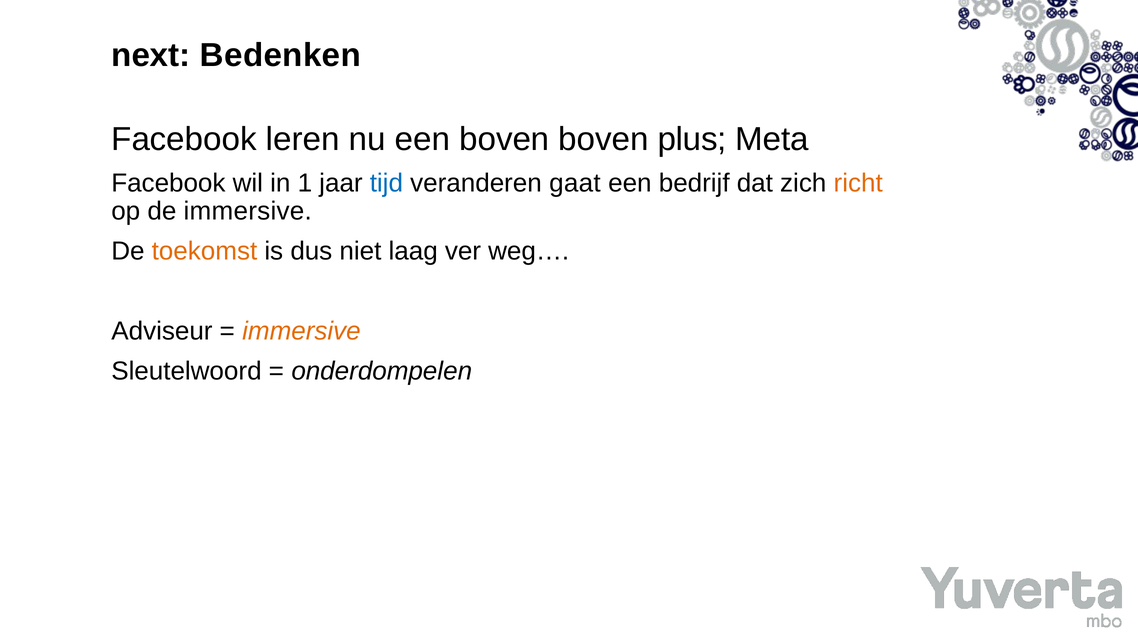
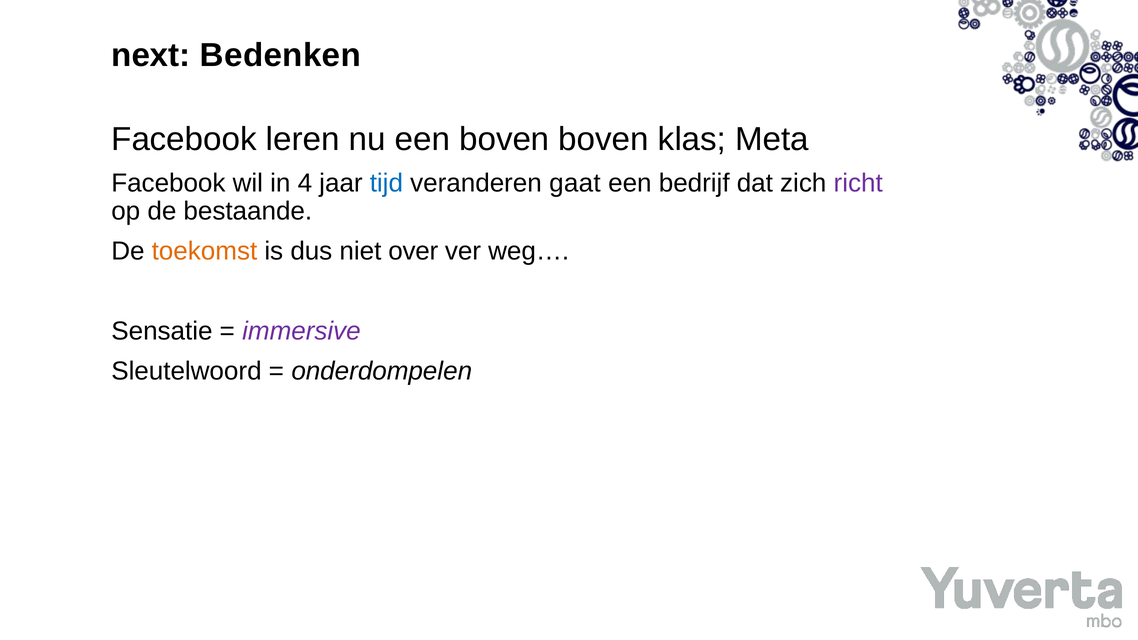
plus: plus -> klas
1: 1 -> 4
richt colour: orange -> purple
de immersive: immersive -> bestaande
laag: laag -> over
Adviseur: Adviseur -> Sensatie
immersive at (301, 331) colour: orange -> purple
